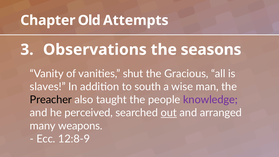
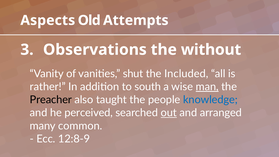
Chapter: Chapter -> Aspects
seasons: seasons -> without
Gracious: Gracious -> Included
slaves: slaves -> rather
man underline: none -> present
knowledge colour: purple -> blue
weapons: weapons -> common
